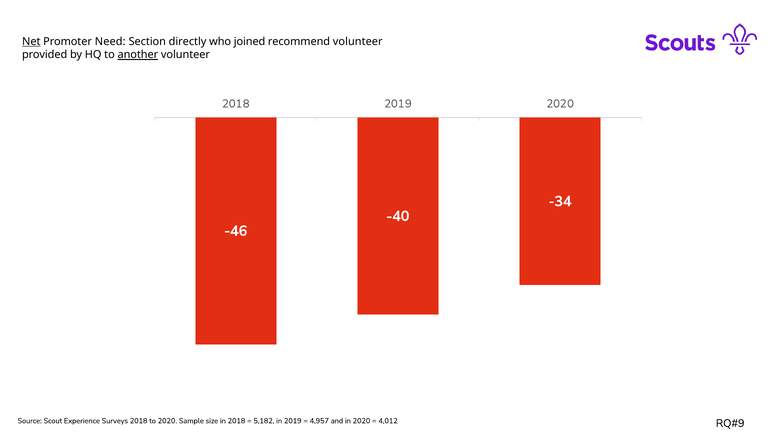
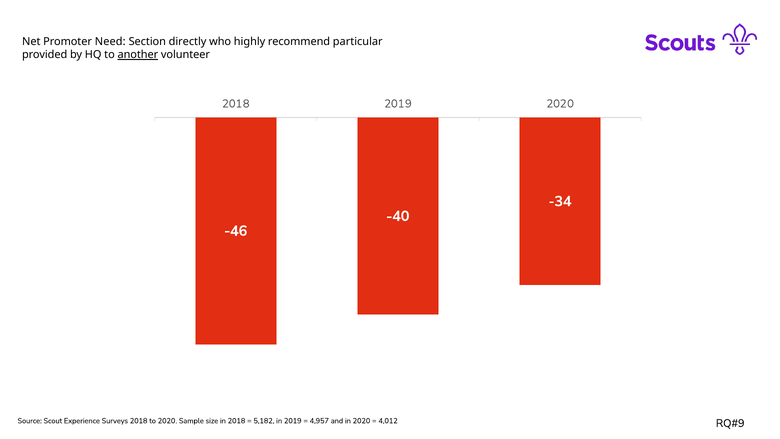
Net underline: present -> none
joined: joined -> highly
recommend volunteer: volunteer -> particular
